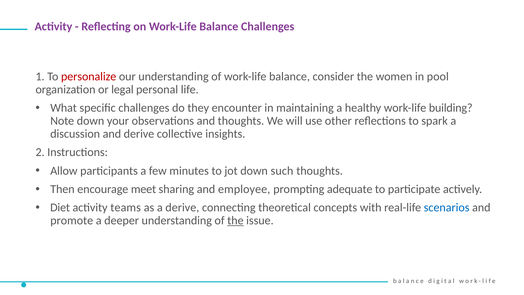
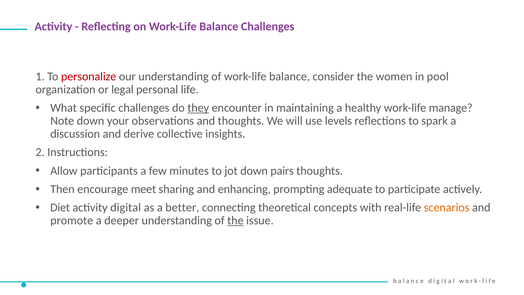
they underline: none -> present
building: building -> manage
other: other -> levels
such: such -> pairs
employee: employee -> enhancing
teams: teams -> digital
a derive: derive -> better
scenarios colour: blue -> orange
